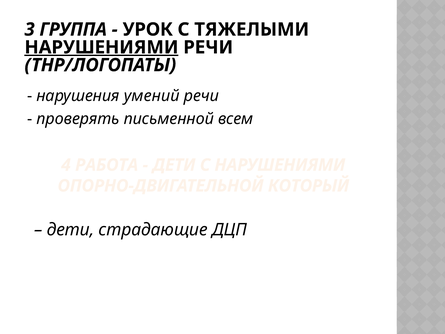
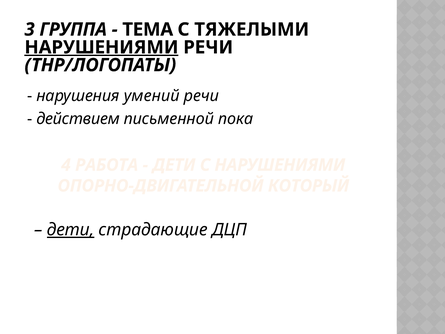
УРОК: УРОК -> ТЕМА
проверять: проверять -> действием
всем: всем -> пока
дети at (71, 230) underline: none -> present
